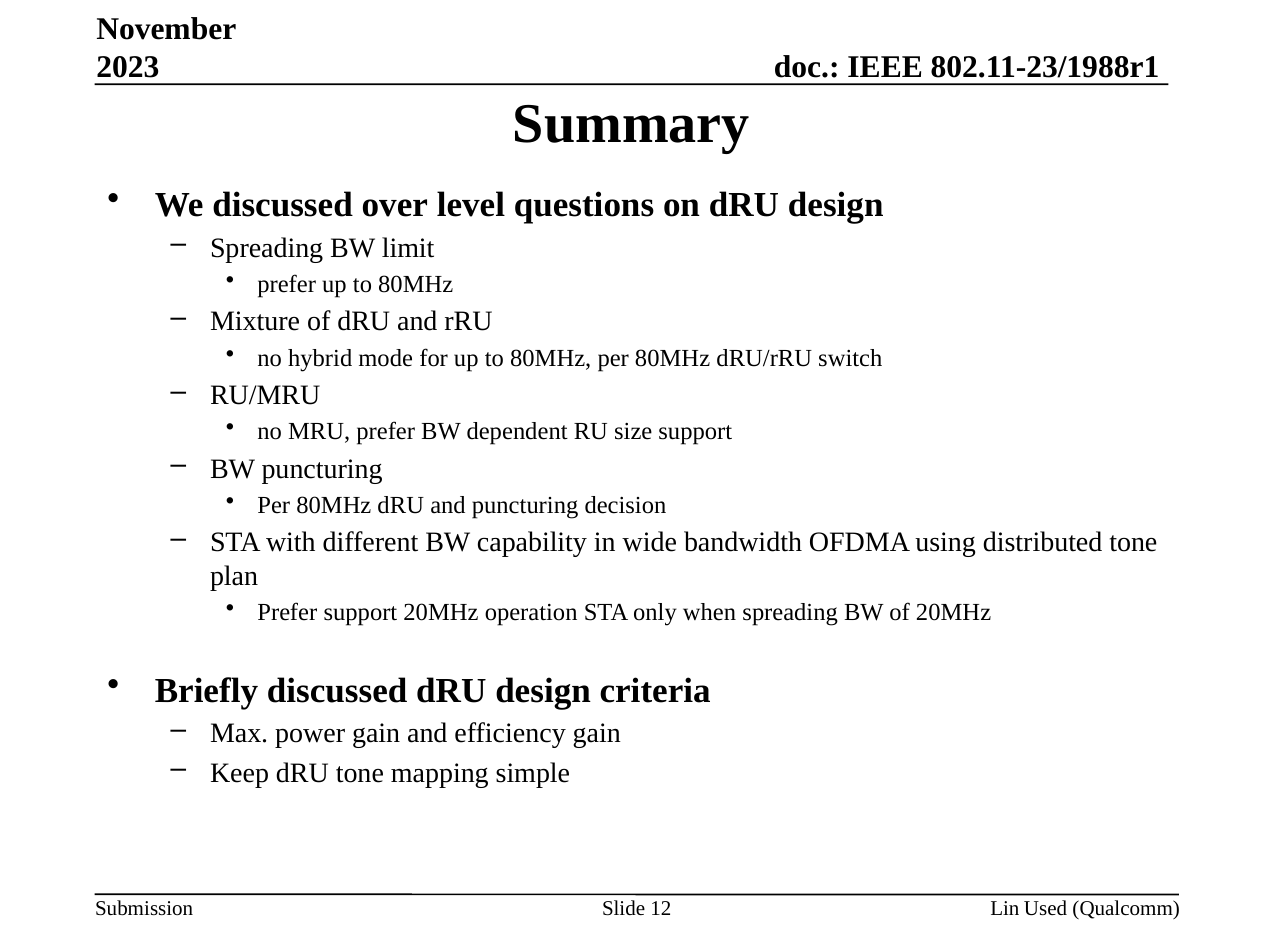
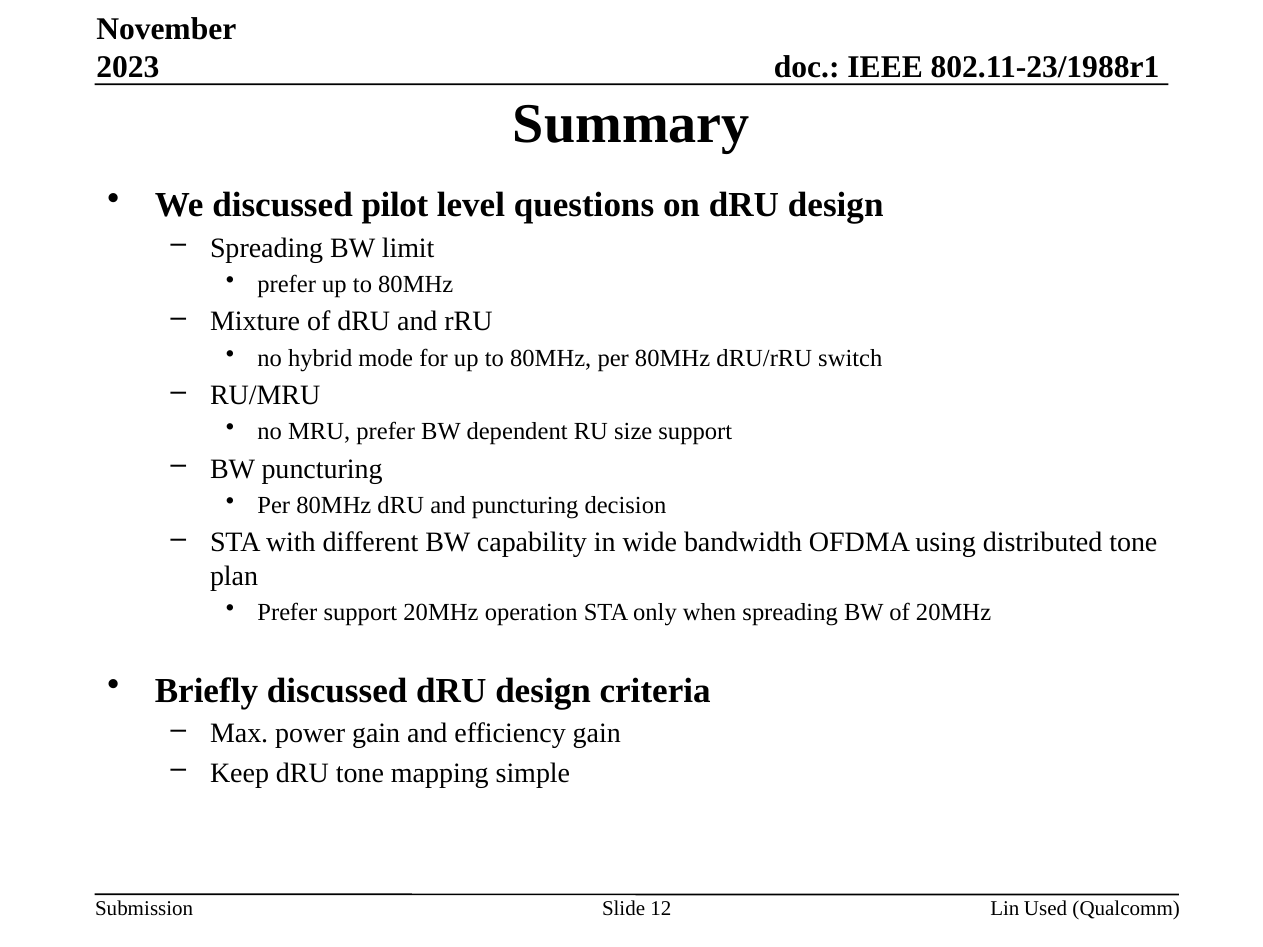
over: over -> pilot
